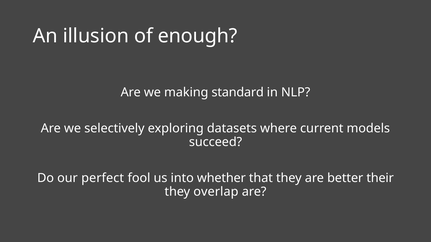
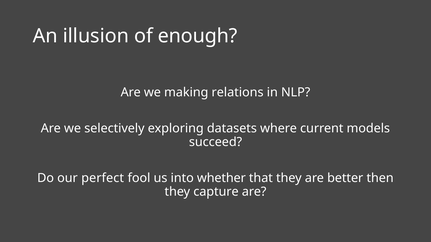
standard: standard -> relations
their: their -> then
overlap: overlap -> capture
